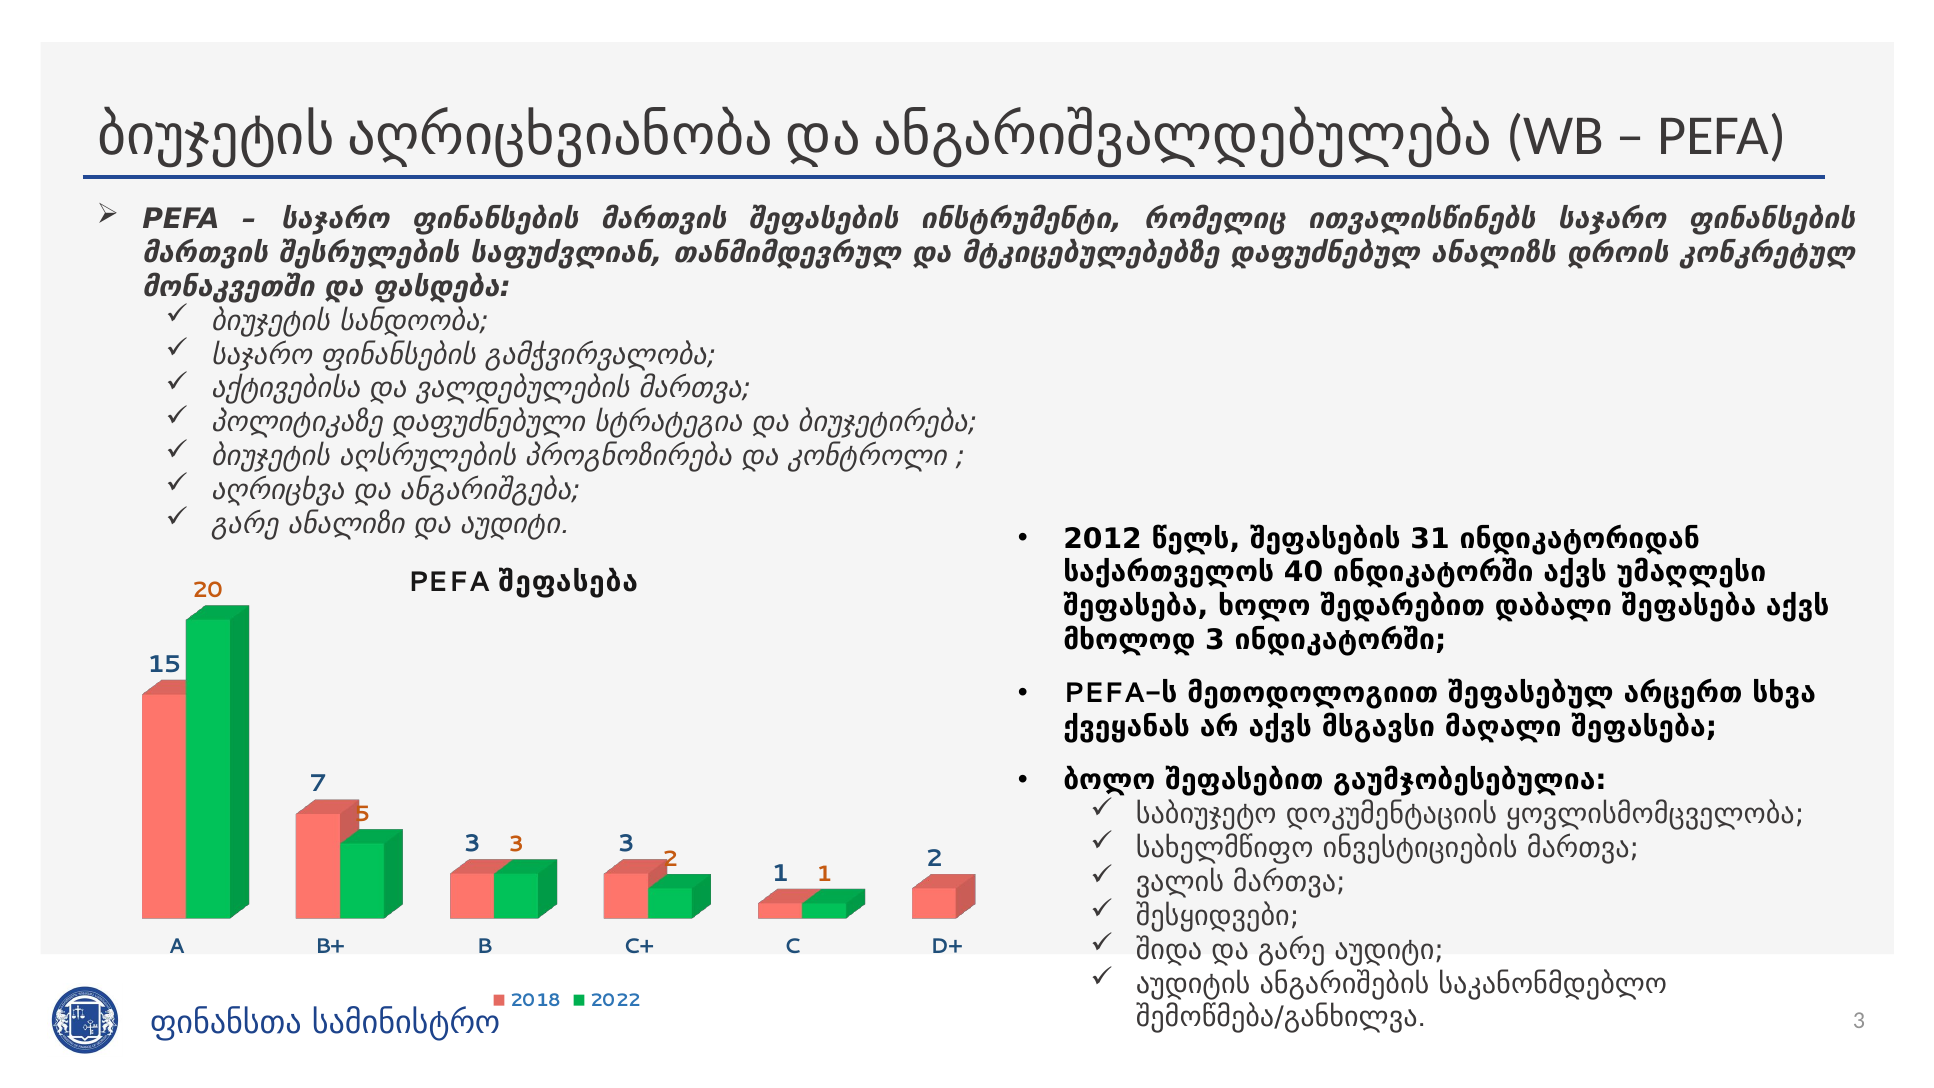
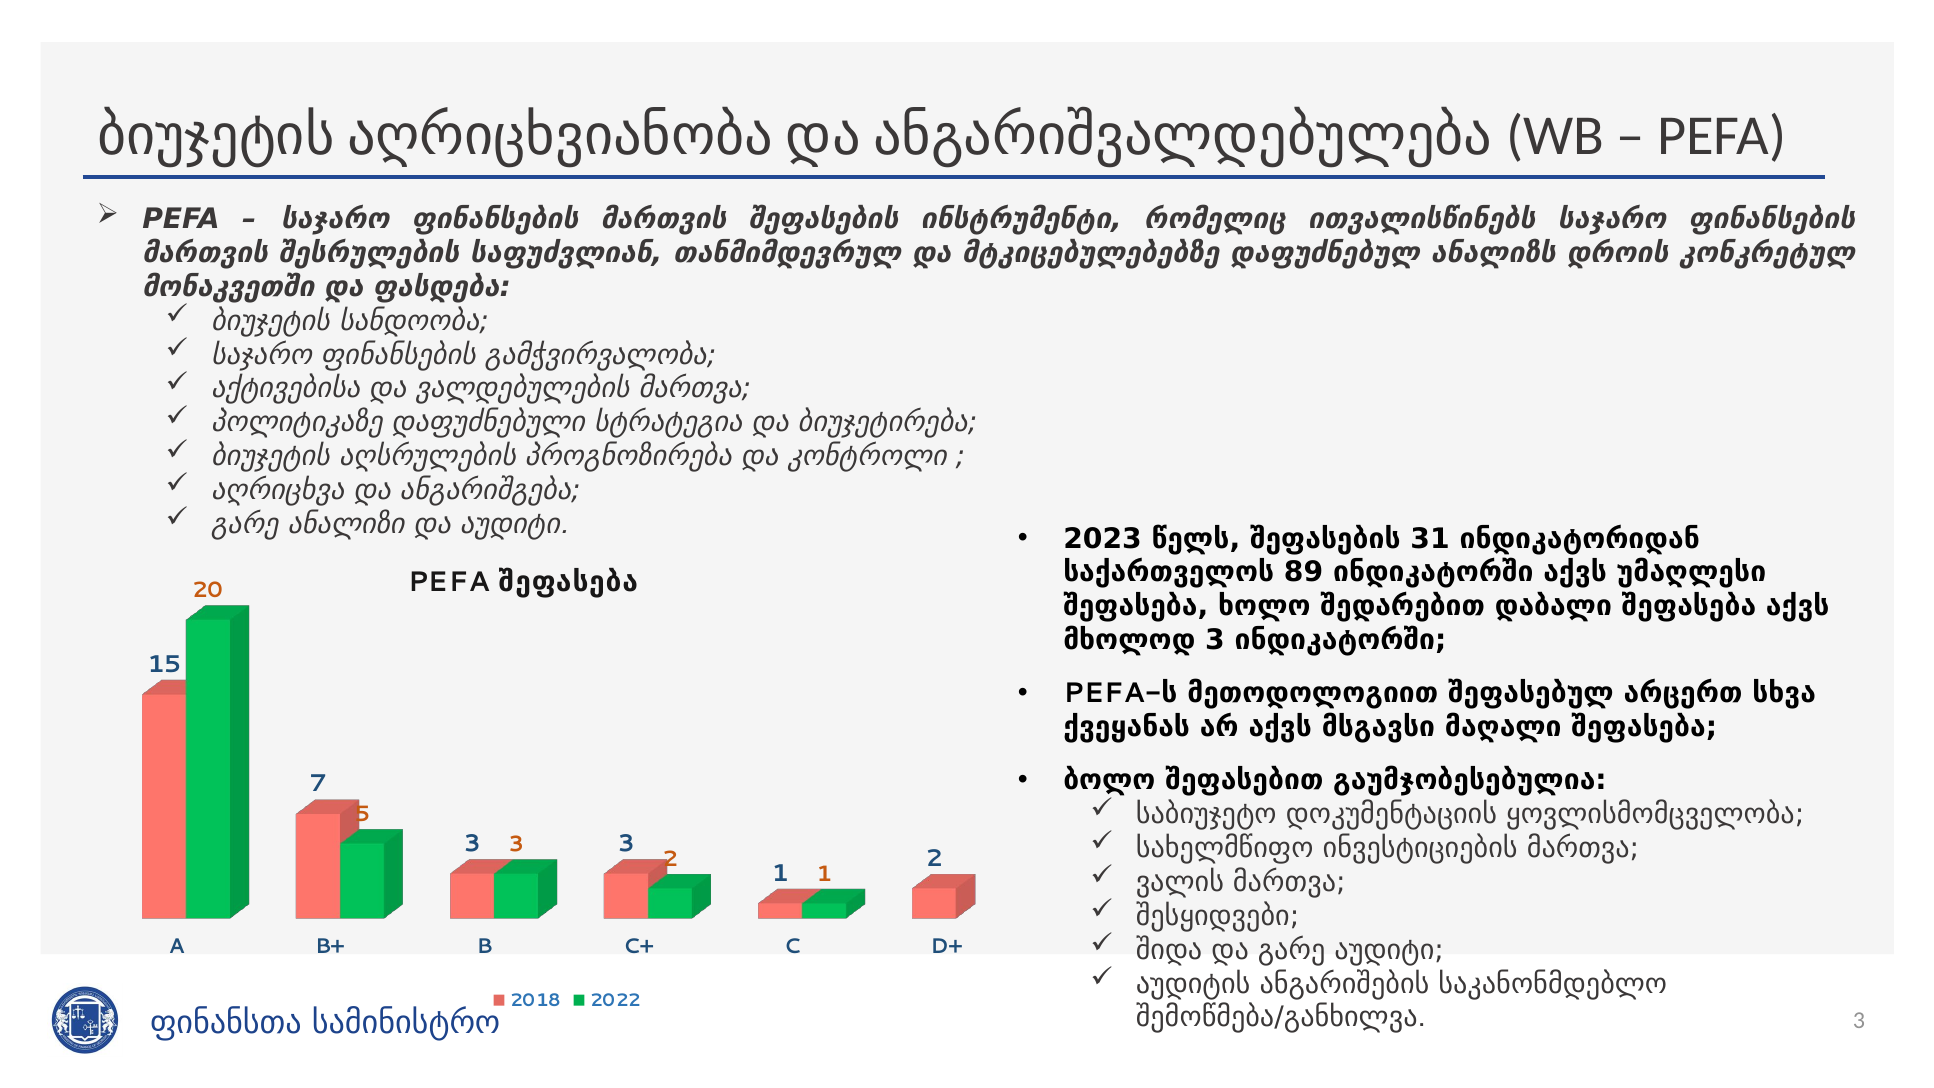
2012: 2012 -> 2023
40: 40 -> 89
